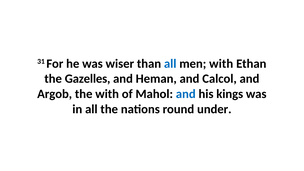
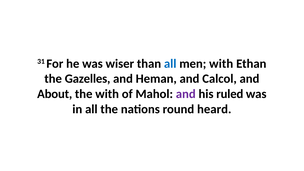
Argob: Argob -> About
and at (186, 94) colour: blue -> purple
kings: kings -> ruled
under: under -> heard
